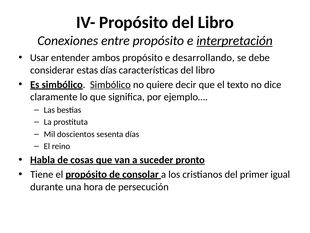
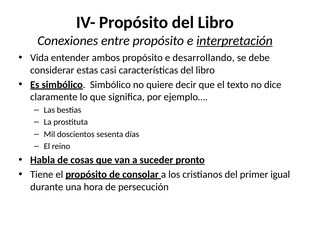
Usar: Usar -> Vida
estas días: días -> casi
Simbólico at (110, 84) underline: present -> none
